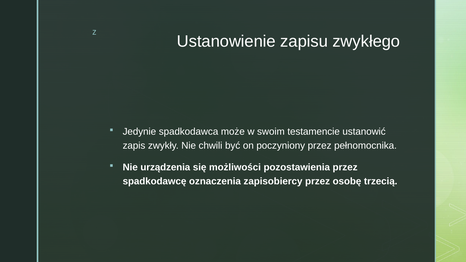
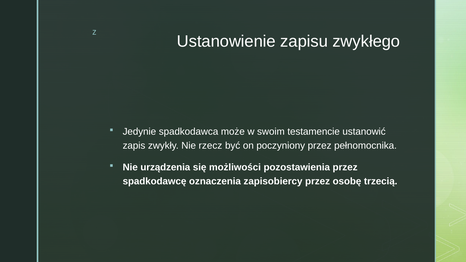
chwili: chwili -> rzecz
